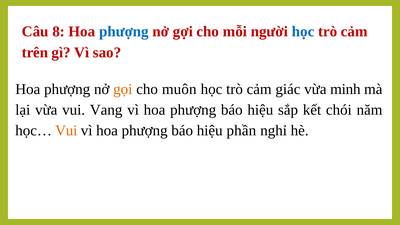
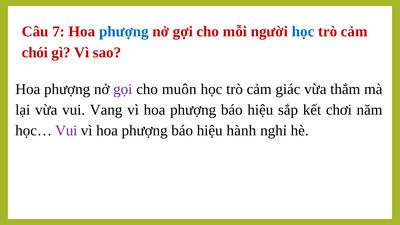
8: 8 -> 7
trên: trên -> chói
gọi colour: orange -> purple
minh: minh -> thắm
chói: chói -> chơi
Vui at (66, 131) colour: orange -> purple
phần: phần -> hành
